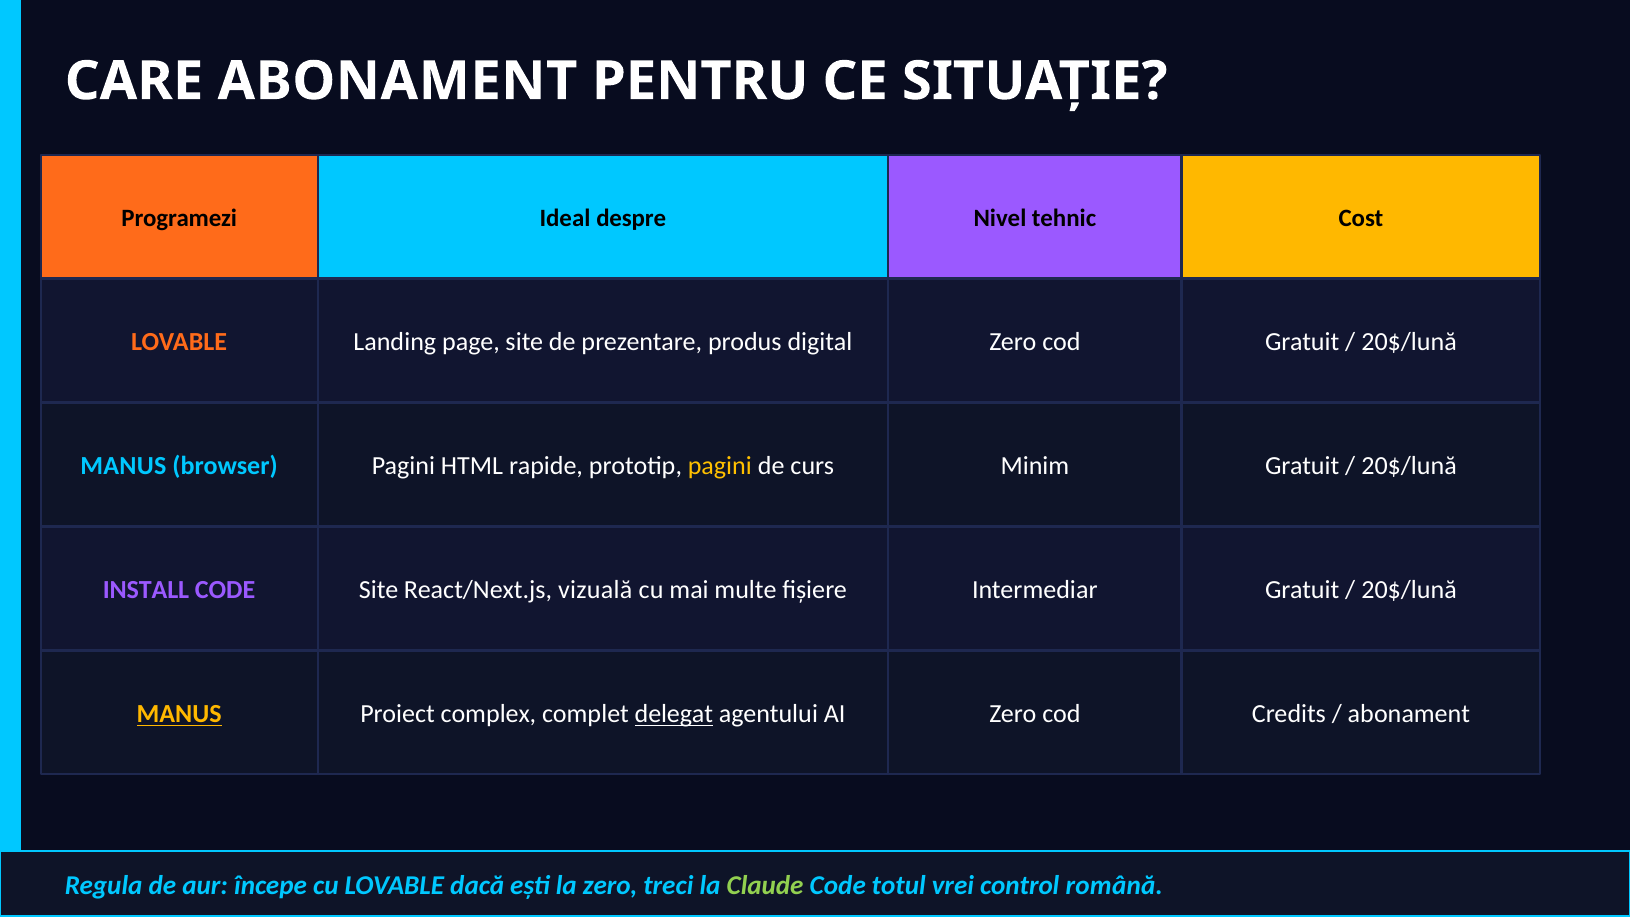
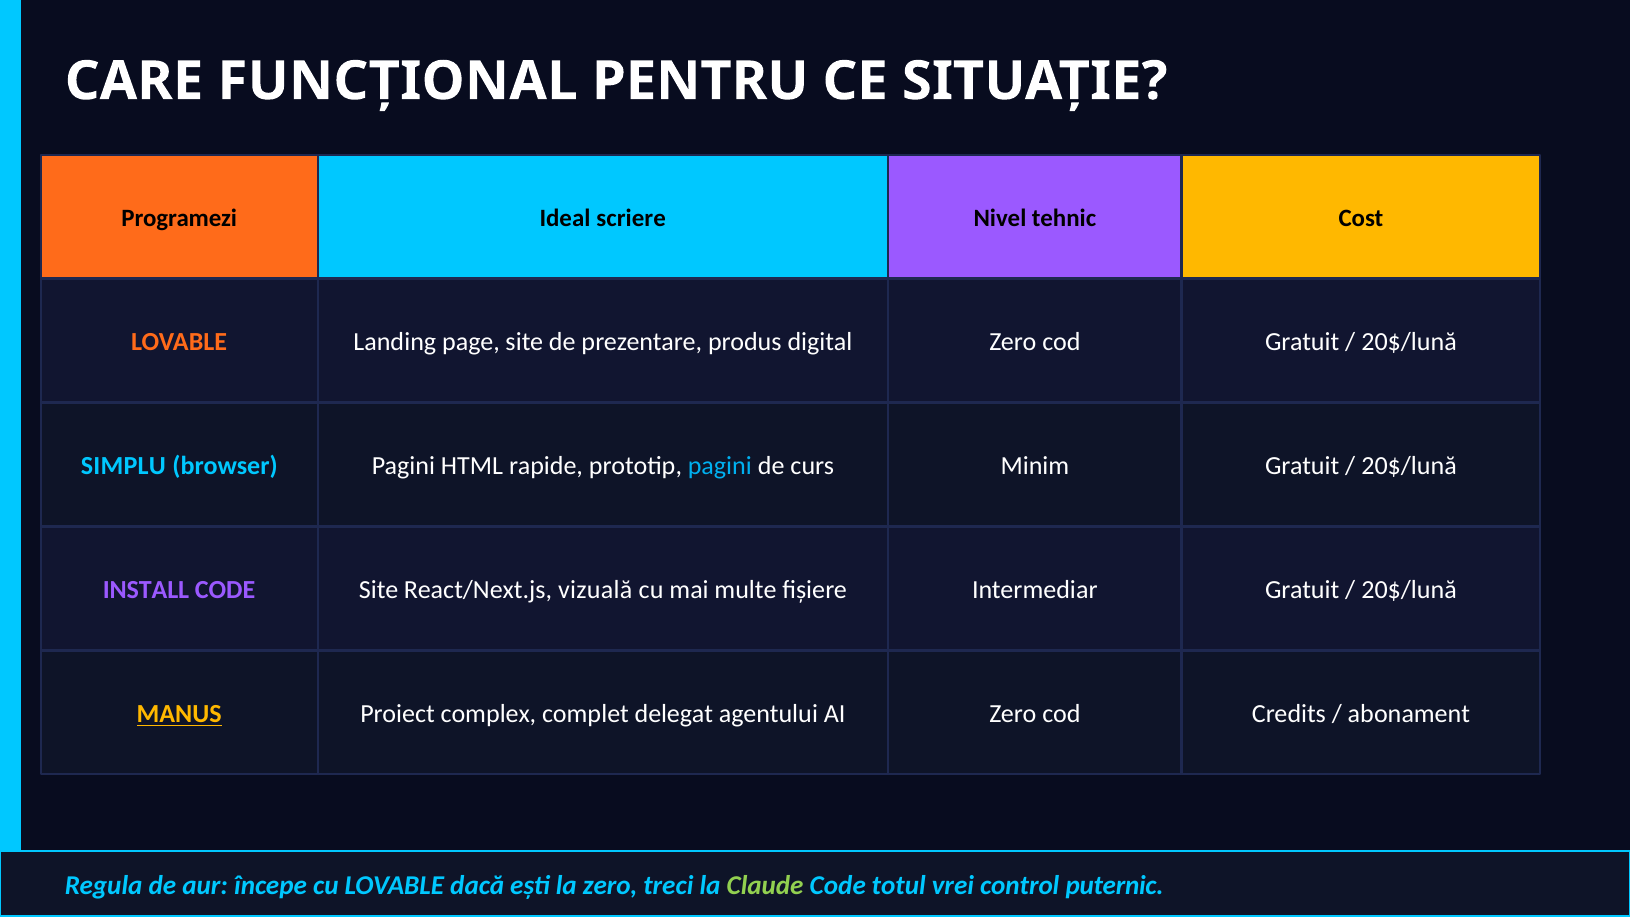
CARE ABONAMENT: ABONAMENT -> FUNCȚIONAL
despre: despre -> scriere
MANUS at (123, 466): MANUS -> SIMPLU
pagini at (720, 466) colour: yellow -> light blue
delegat underline: present -> none
română: română -> puternic
